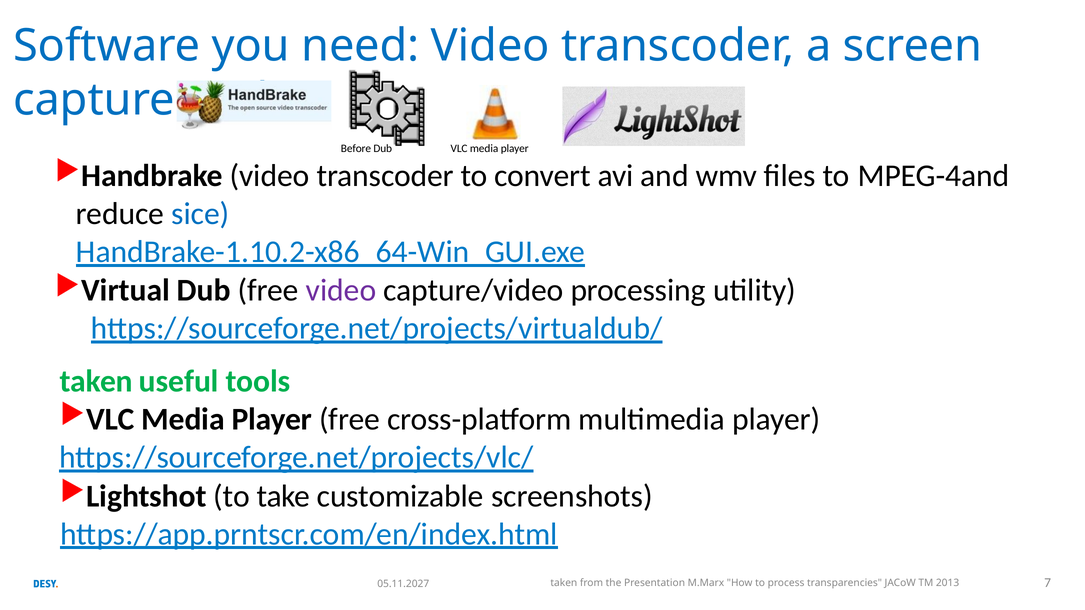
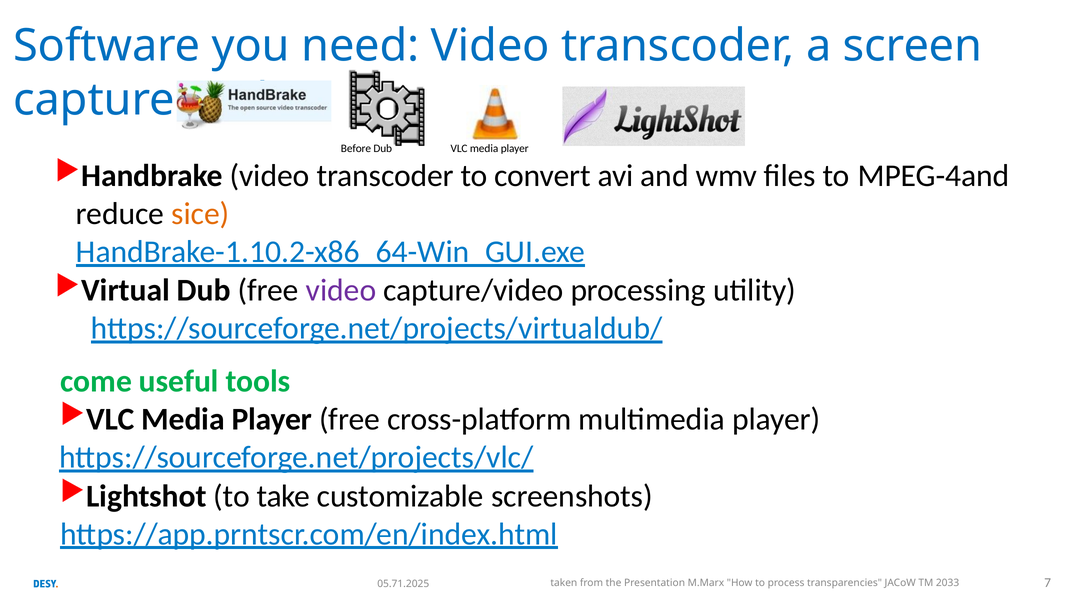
sice colour: blue -> orange
taken at (96, 381): taken -> come
2013: 2013 -> 2033
05.11.2027: 05.11.2027 -> 05.71.2025
